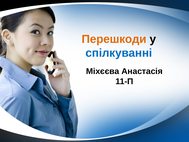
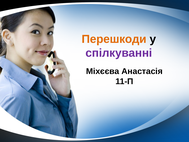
спілкуванні colour: blue -> purple
